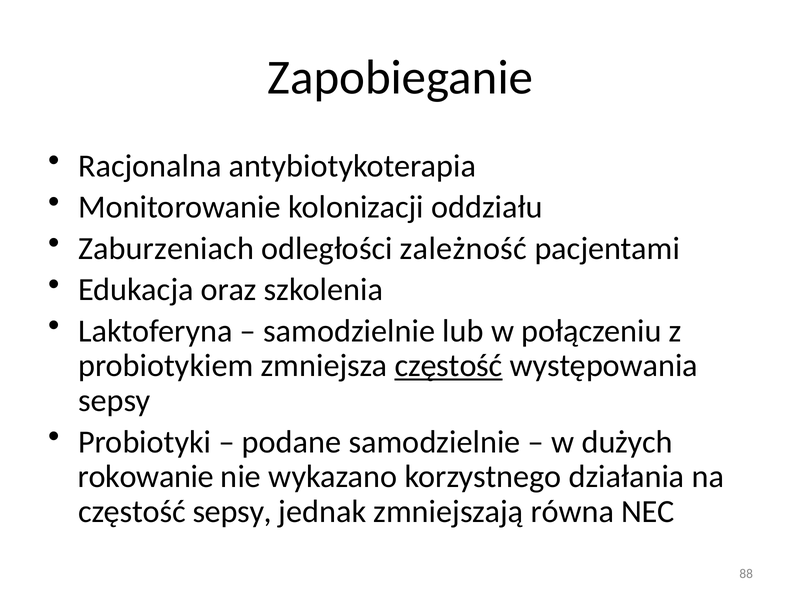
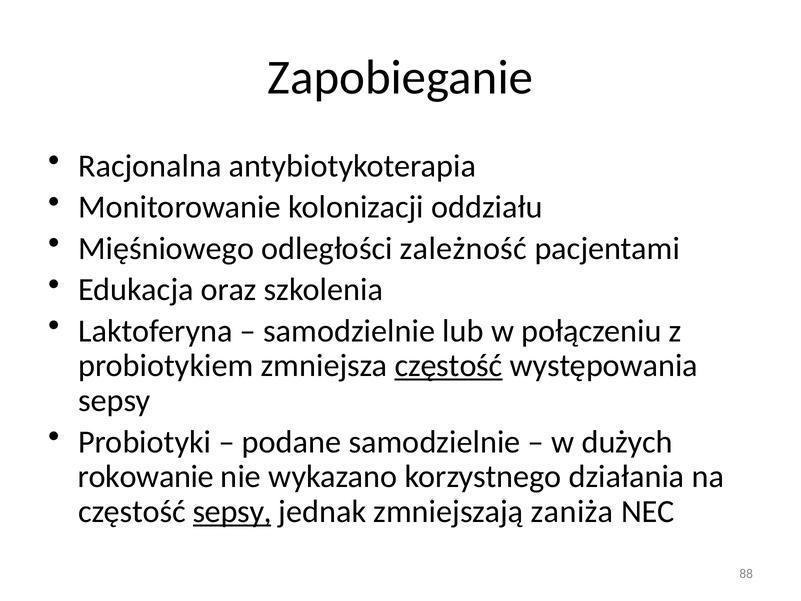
Zaburzeniach: Zaburzeniach -> Mięśniowego
sepsy at (232, 511) underline: none -> present
równa: równa -> zaniża
